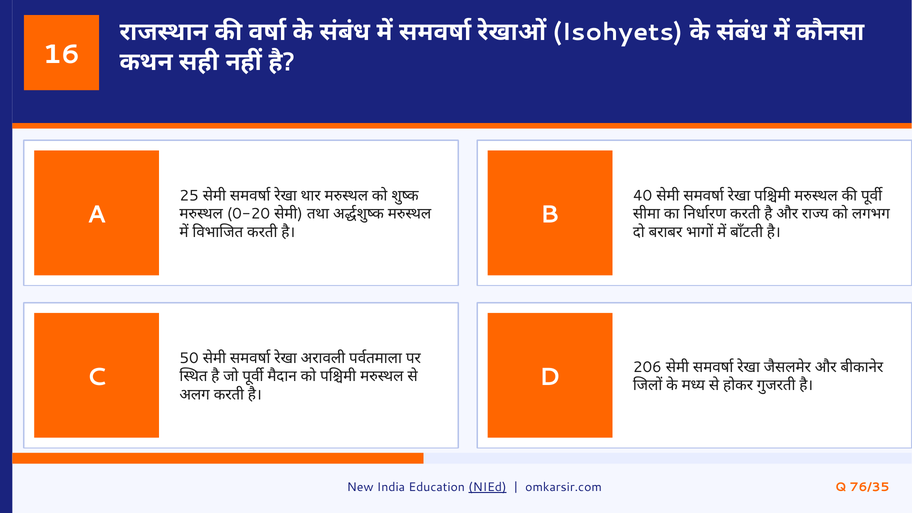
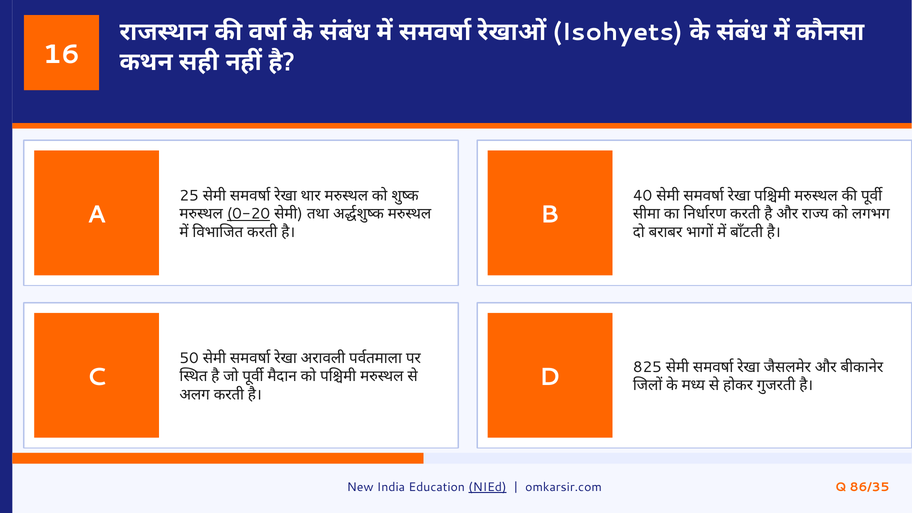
0-20 underline: none -> present
206: 206 -> 825
76/35: 76/35 -> 86/35
